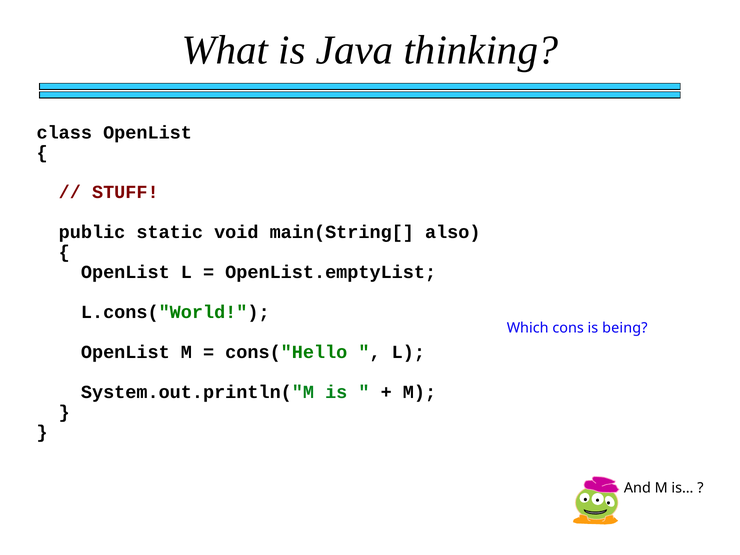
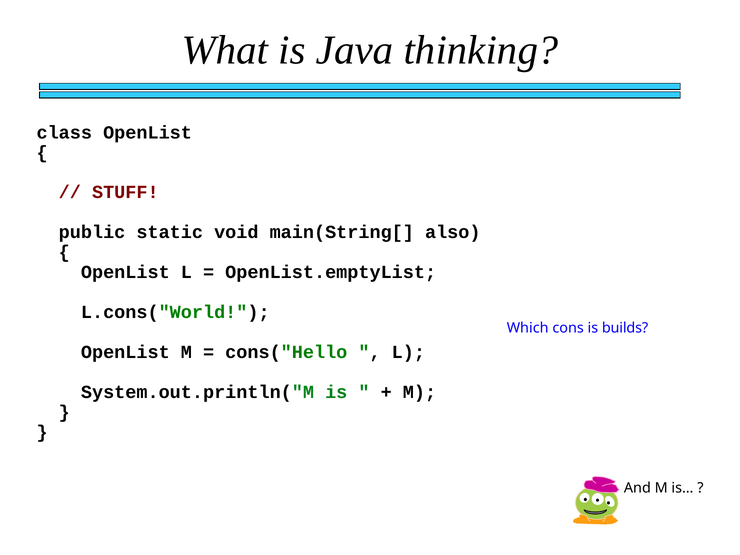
being: being -> builds
